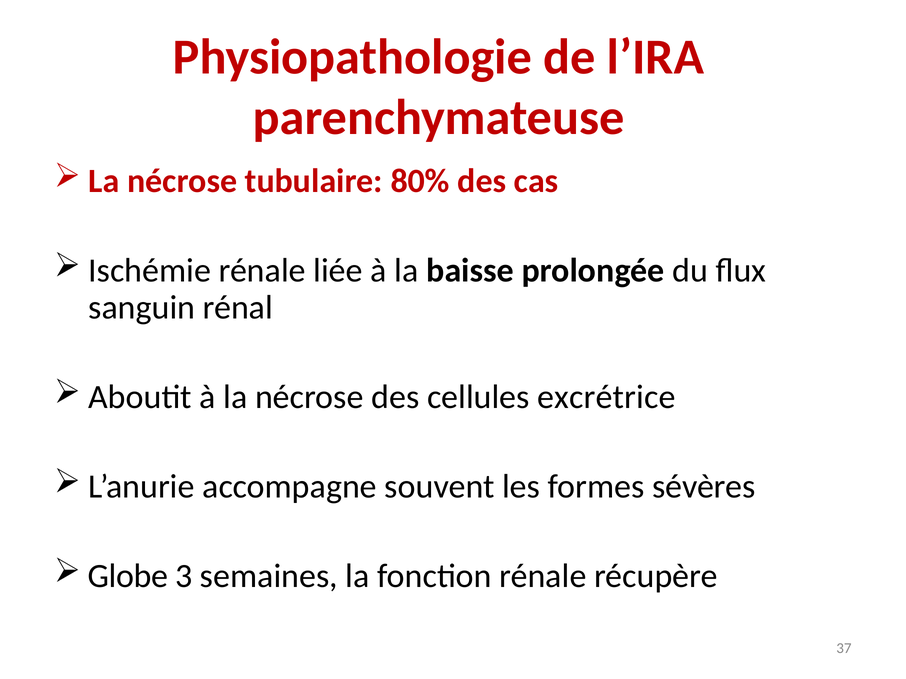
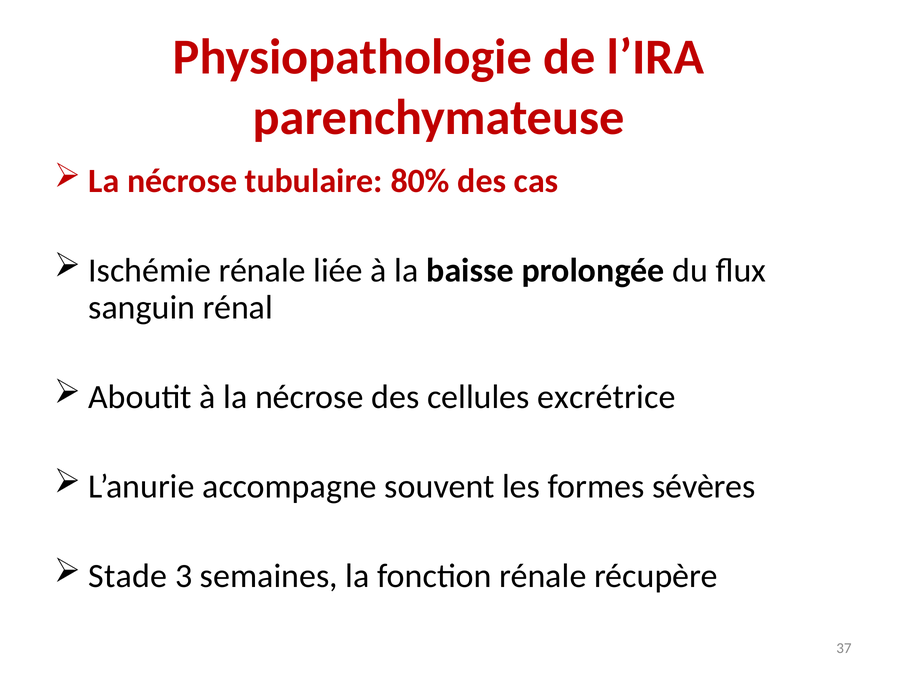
Globe: Globe -> Stade
